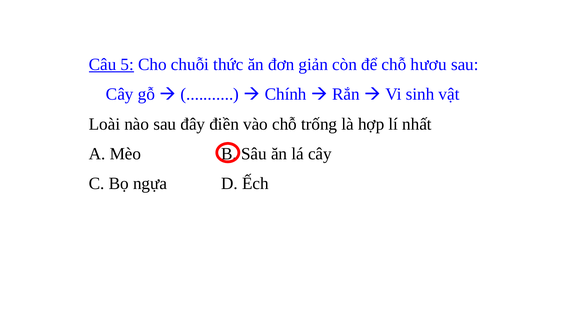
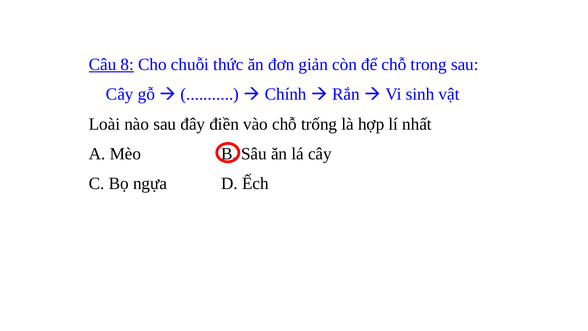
5: 5 -> 8
hươu: hươu -> trong
